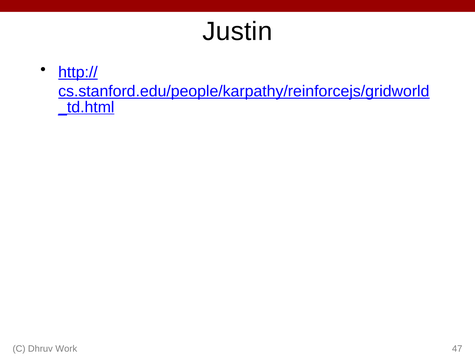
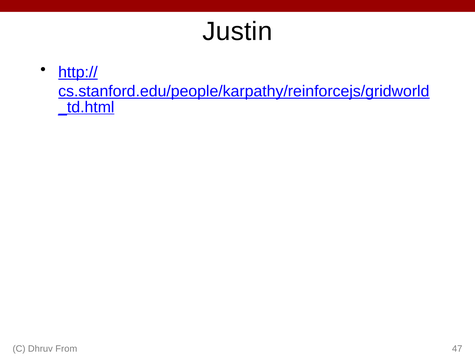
Work: Work -> From
